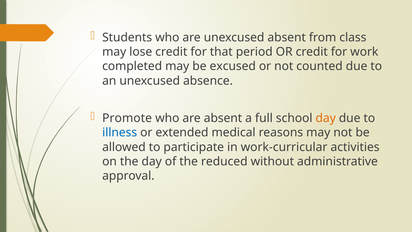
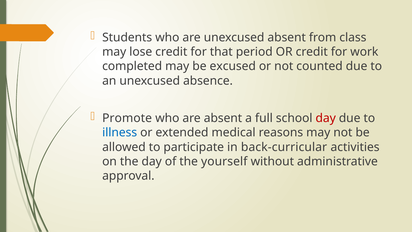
day at (326, 118) colour: orange -> red
work-curricular: work-curricular -> back-curricular
reduced: reduced -> yourself
